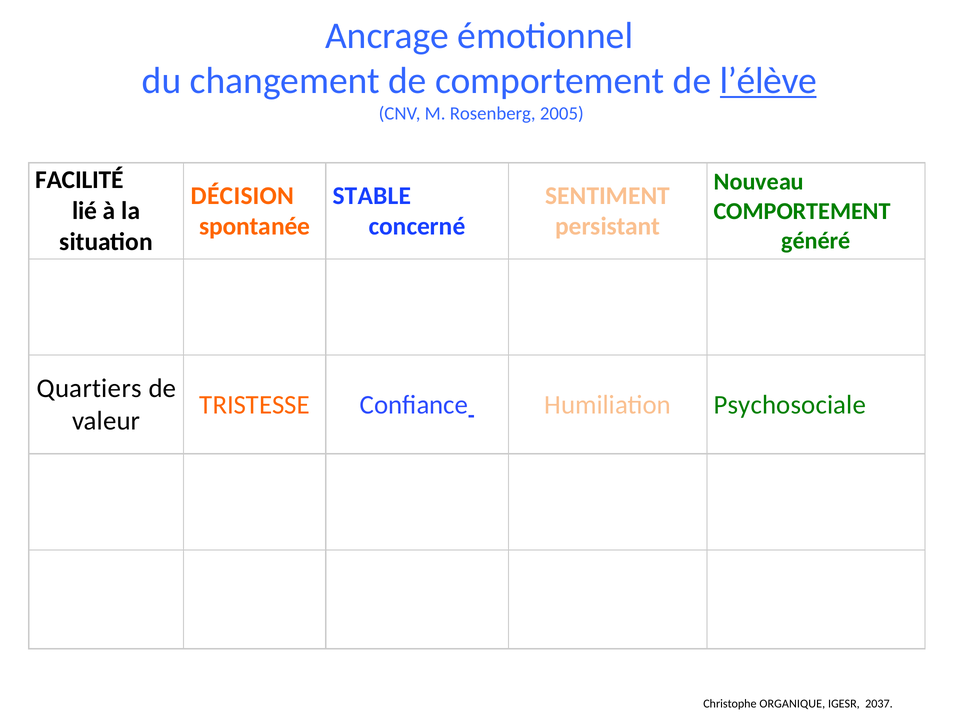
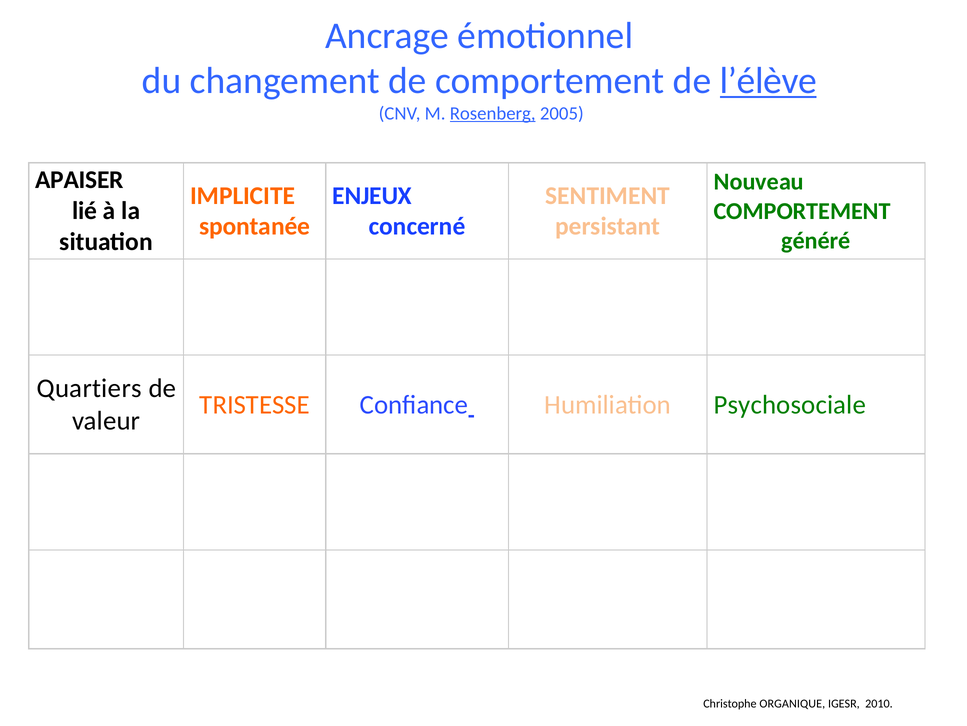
Rosenberg underline: none -> present
FACILITÉ: FACILITÉ -> APAISER
DÉCISION: DÉCISION -> IMPLICITE
STABLE: STABLE -> ENJEUX
2037: 2037 -> 2010
